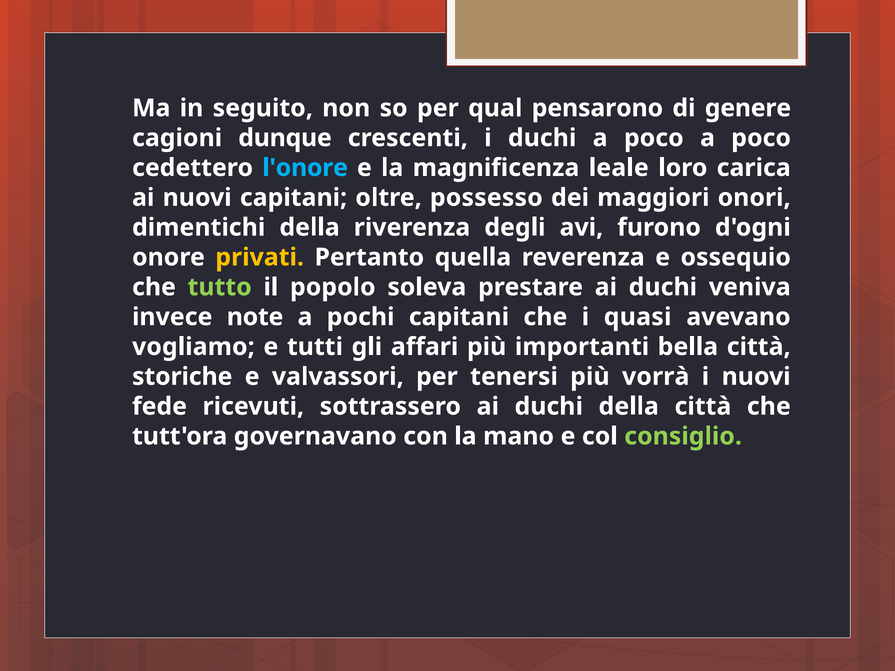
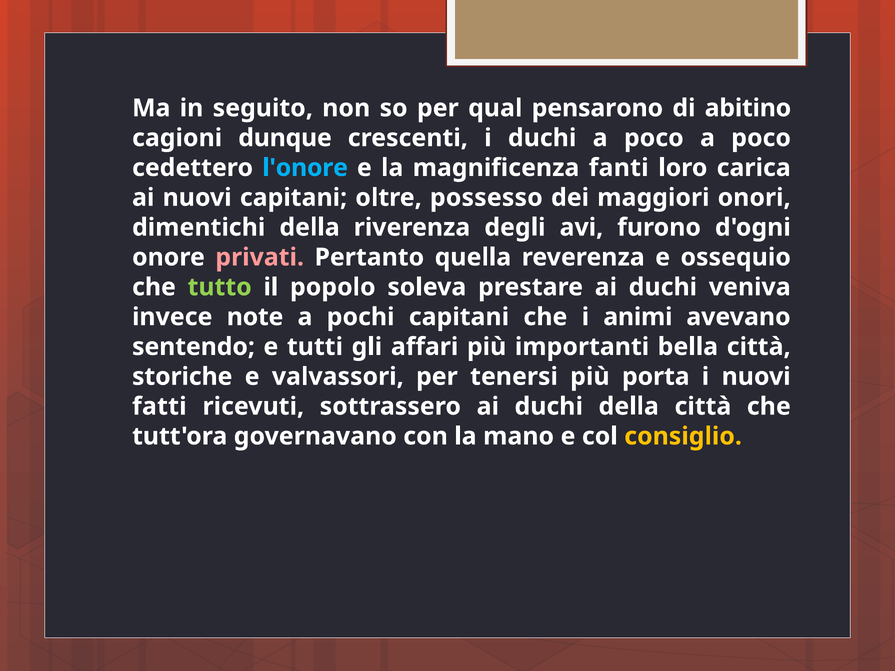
genere: genere -> abitino
leale: leale -> fanti
privati colour: yellow -> pink
quasi: quasi -> animi
vogliamo: vogliamo -> sentendo
vorrà: vorrà -> porta
fede: fede -> fatti
consiglio colour: light green -> yellow
